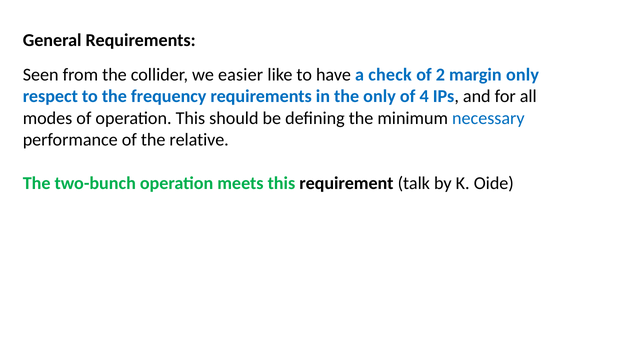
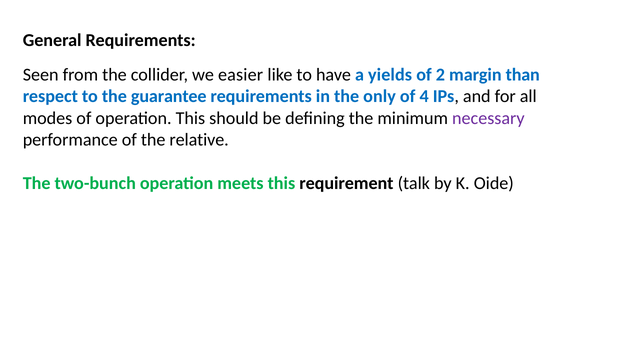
check: check -> yields
margin only: only -> than
frequency: frequency -> guarantee
necessary colour: blue -> purple
